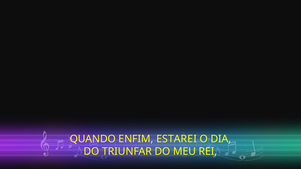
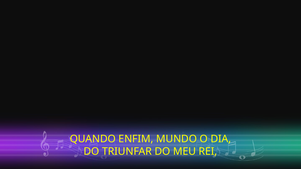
ESTAREI: ESTAREI -> MUNDO
